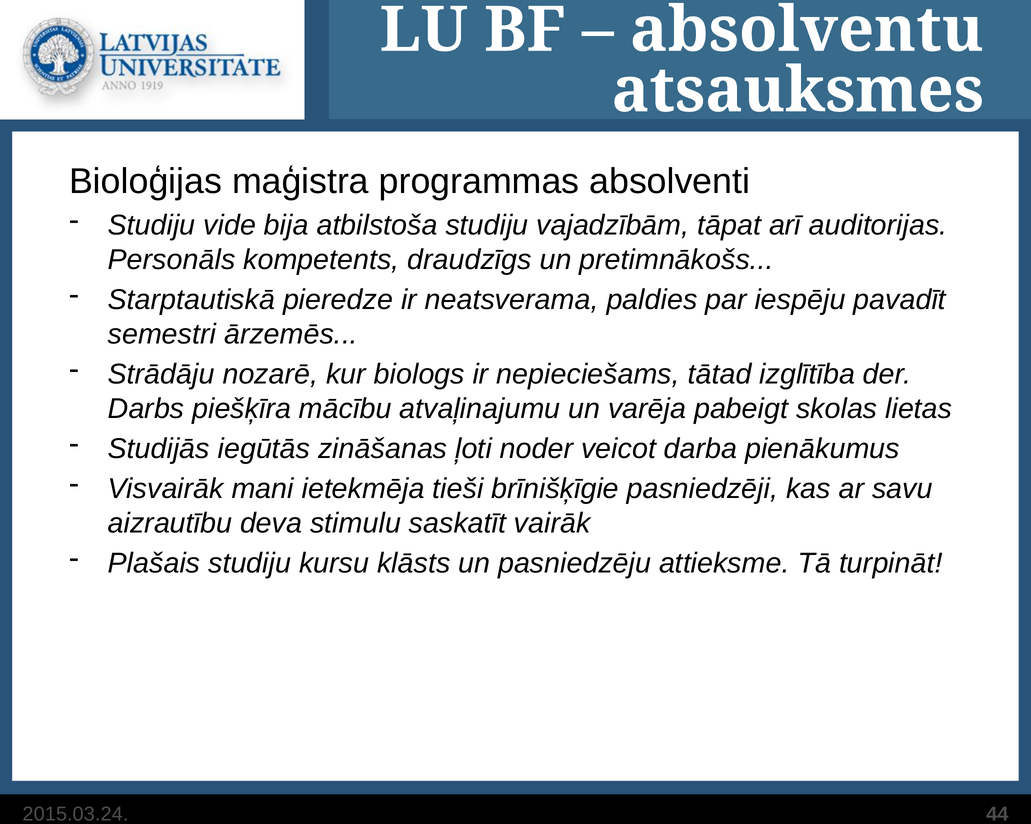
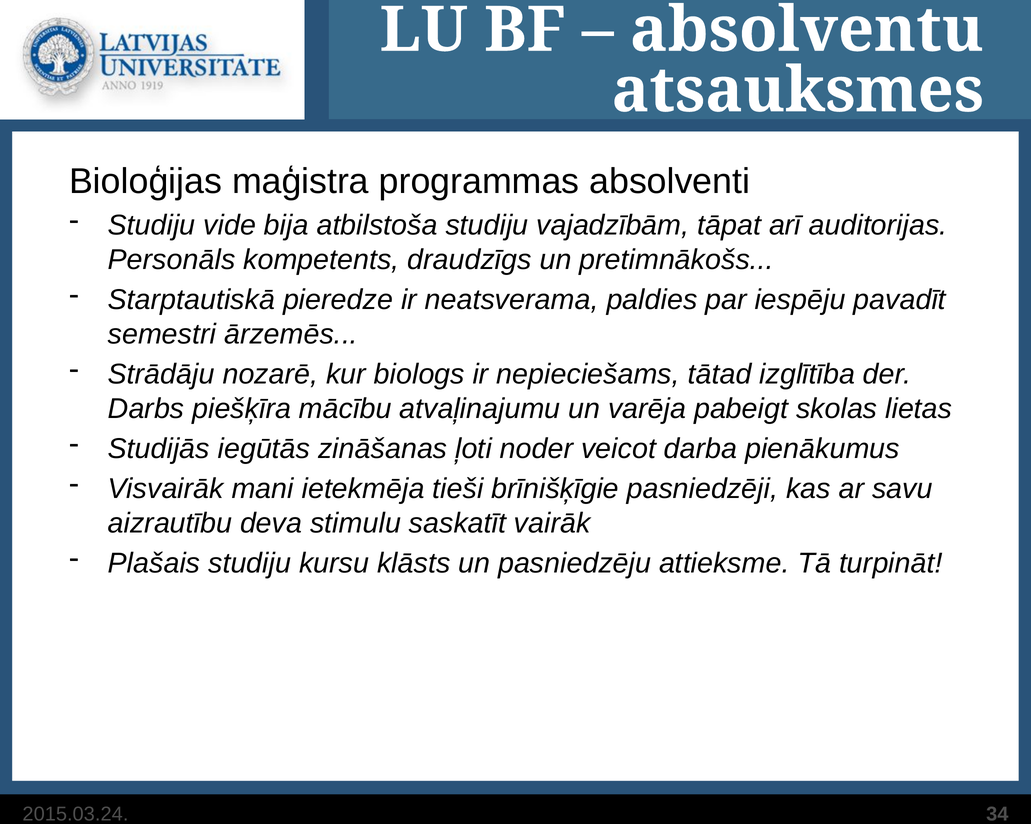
44: 44 -> 34
